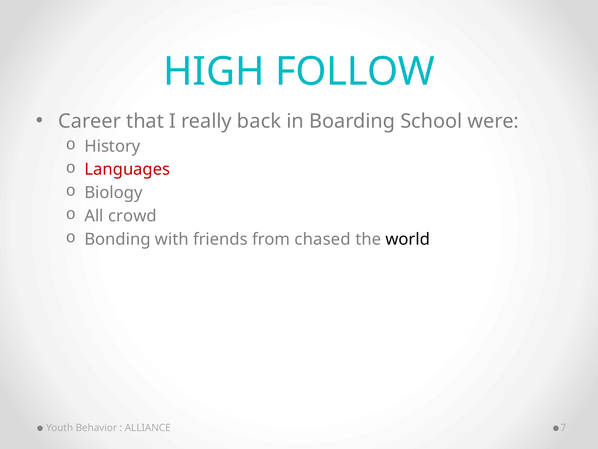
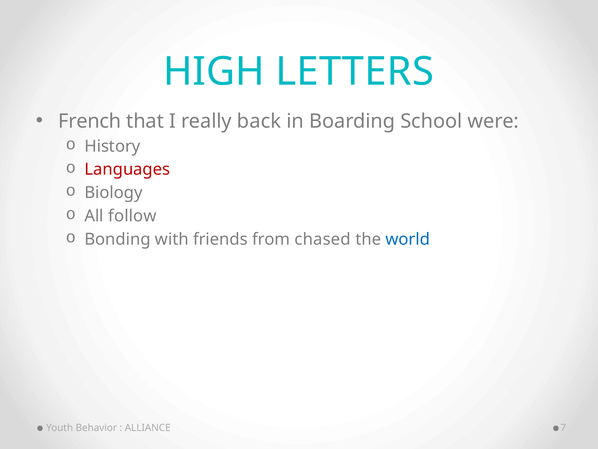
FOLLOW: FOLLOW -> LETTERS
Career: Career -> French
crowd: crowd -> follow
world colour: black -> blue
